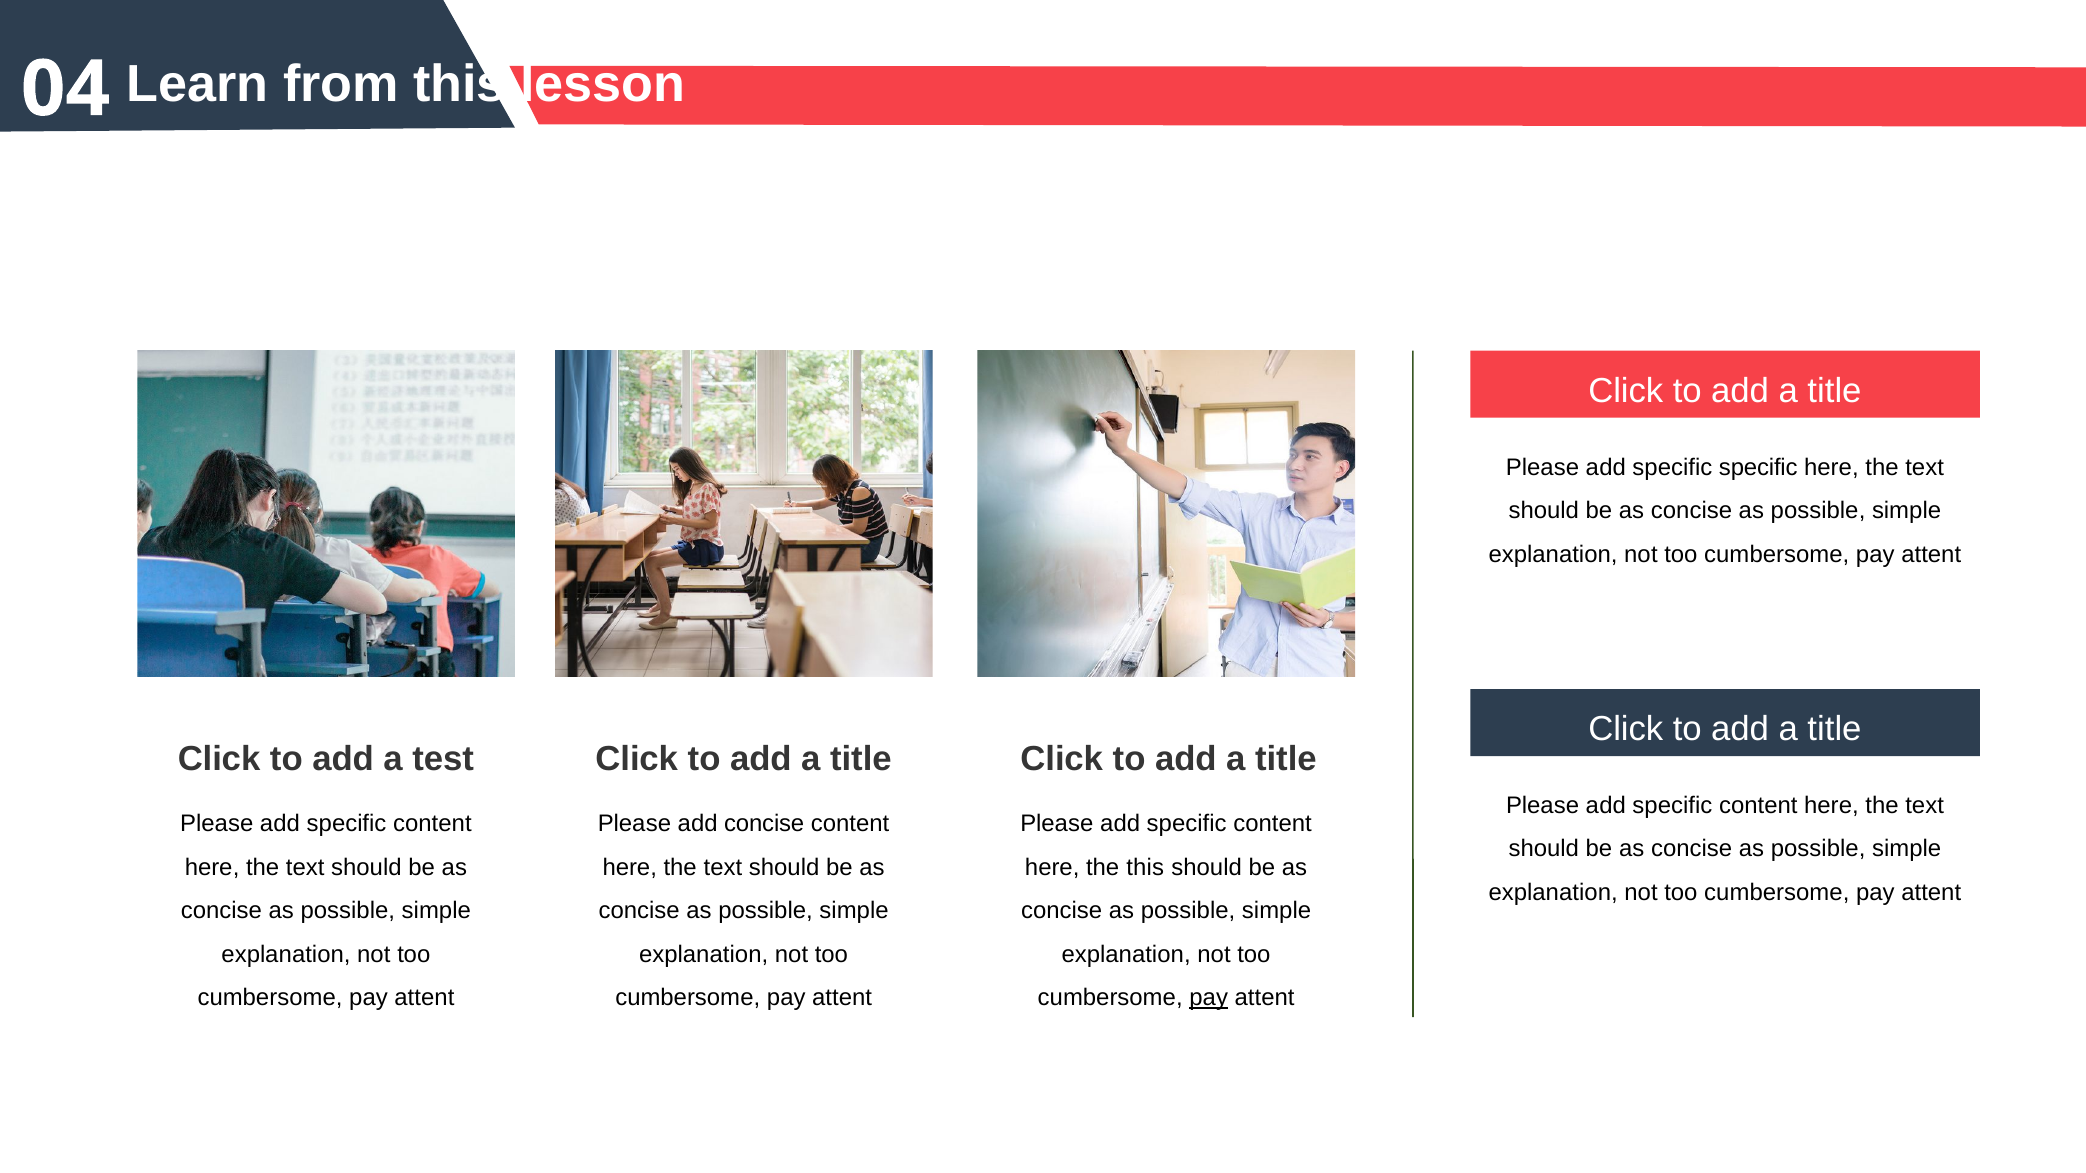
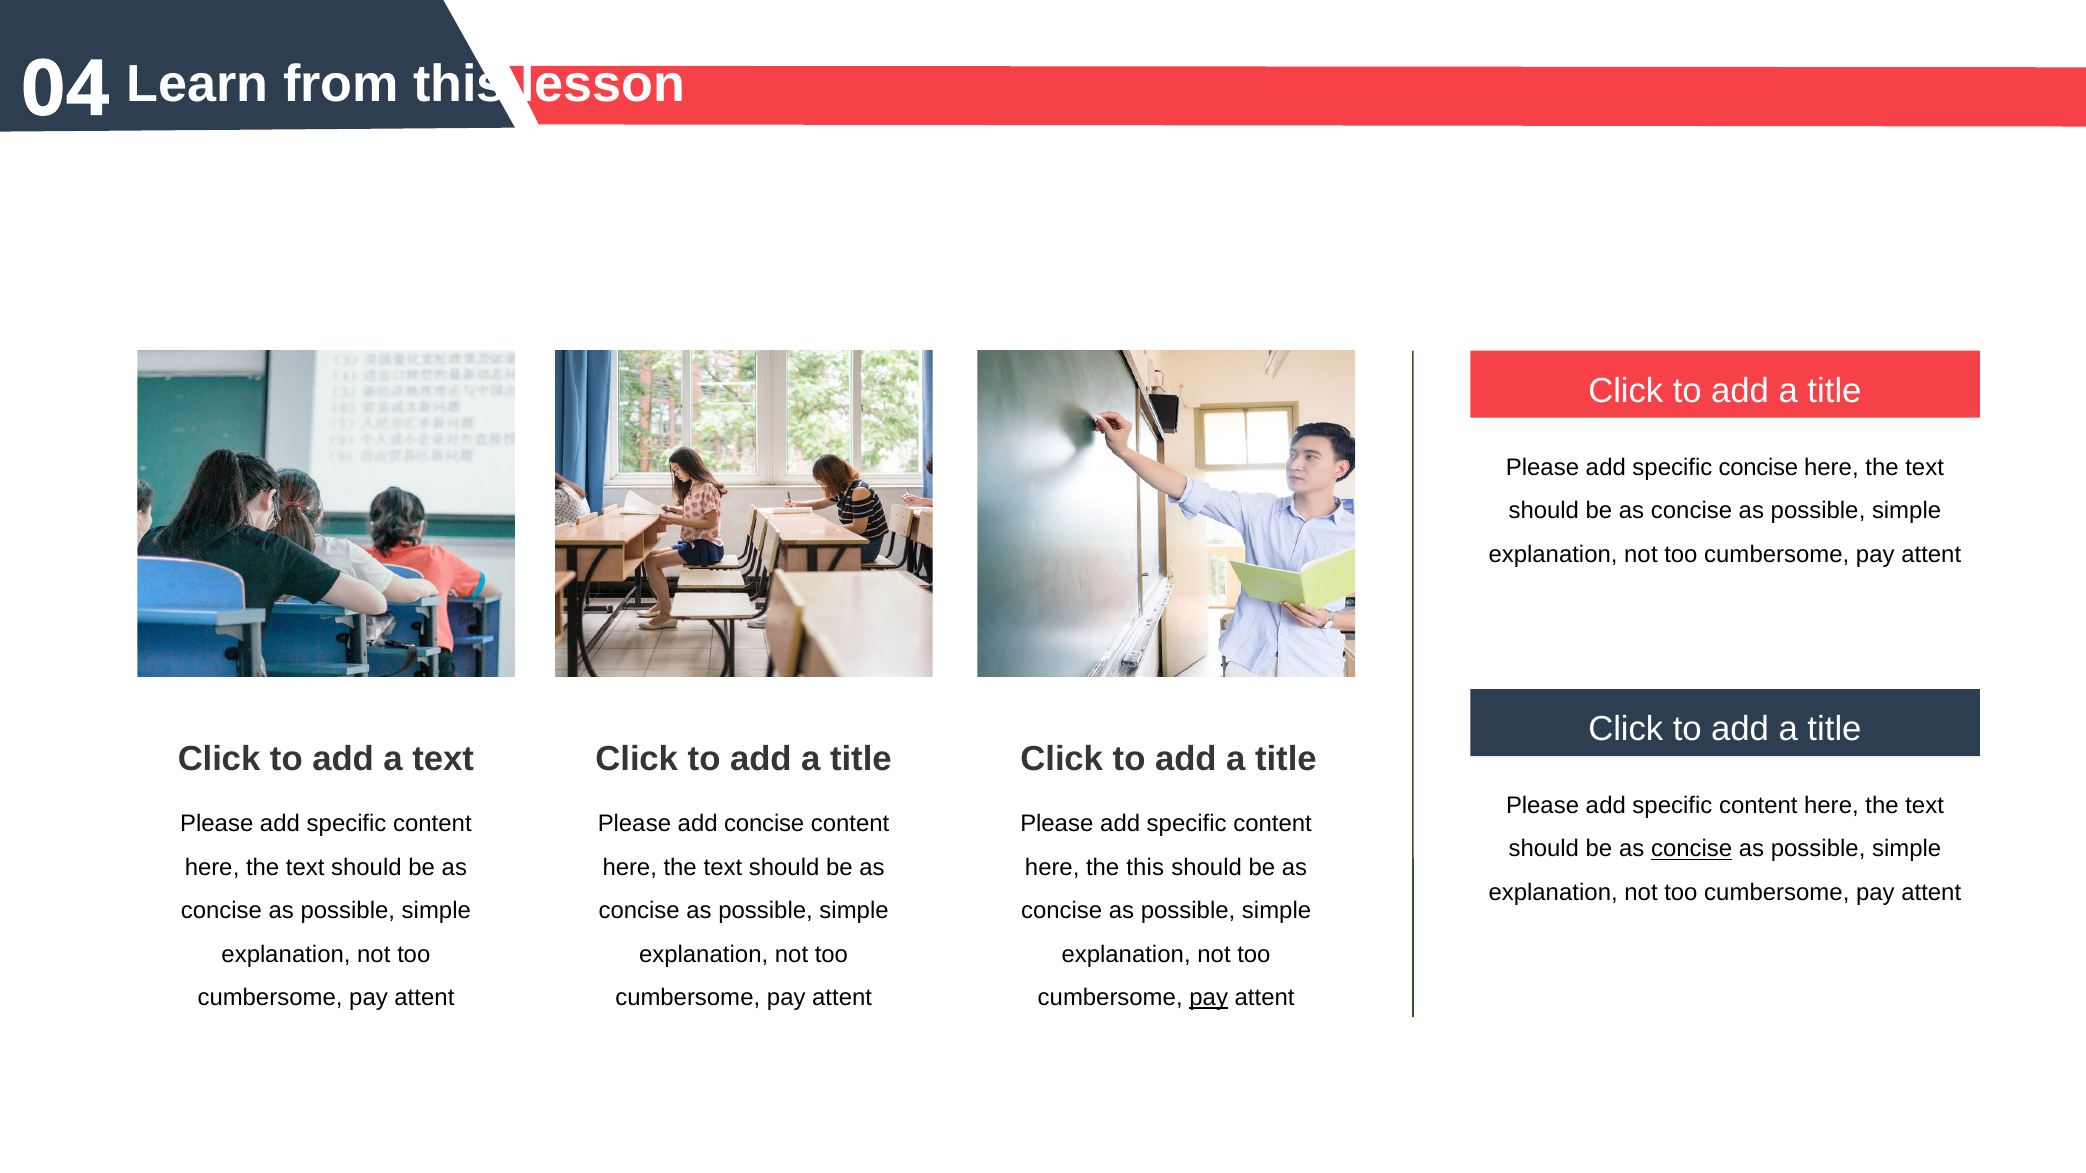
specific specific: specific -> concise
a test: test -> text
concise at (1692, 849) underline: none -> present
